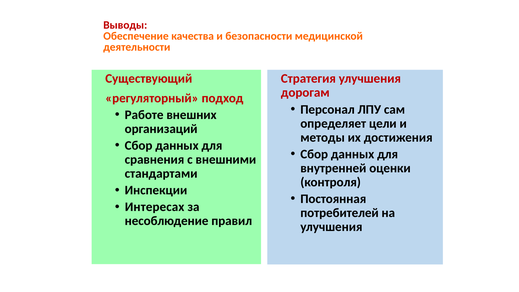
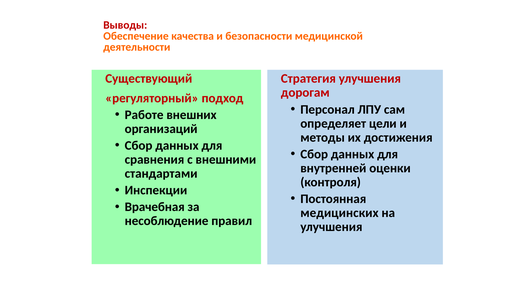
Интересах: Интересах -> Врачебная
потребителей: потребителей -> медицинских
